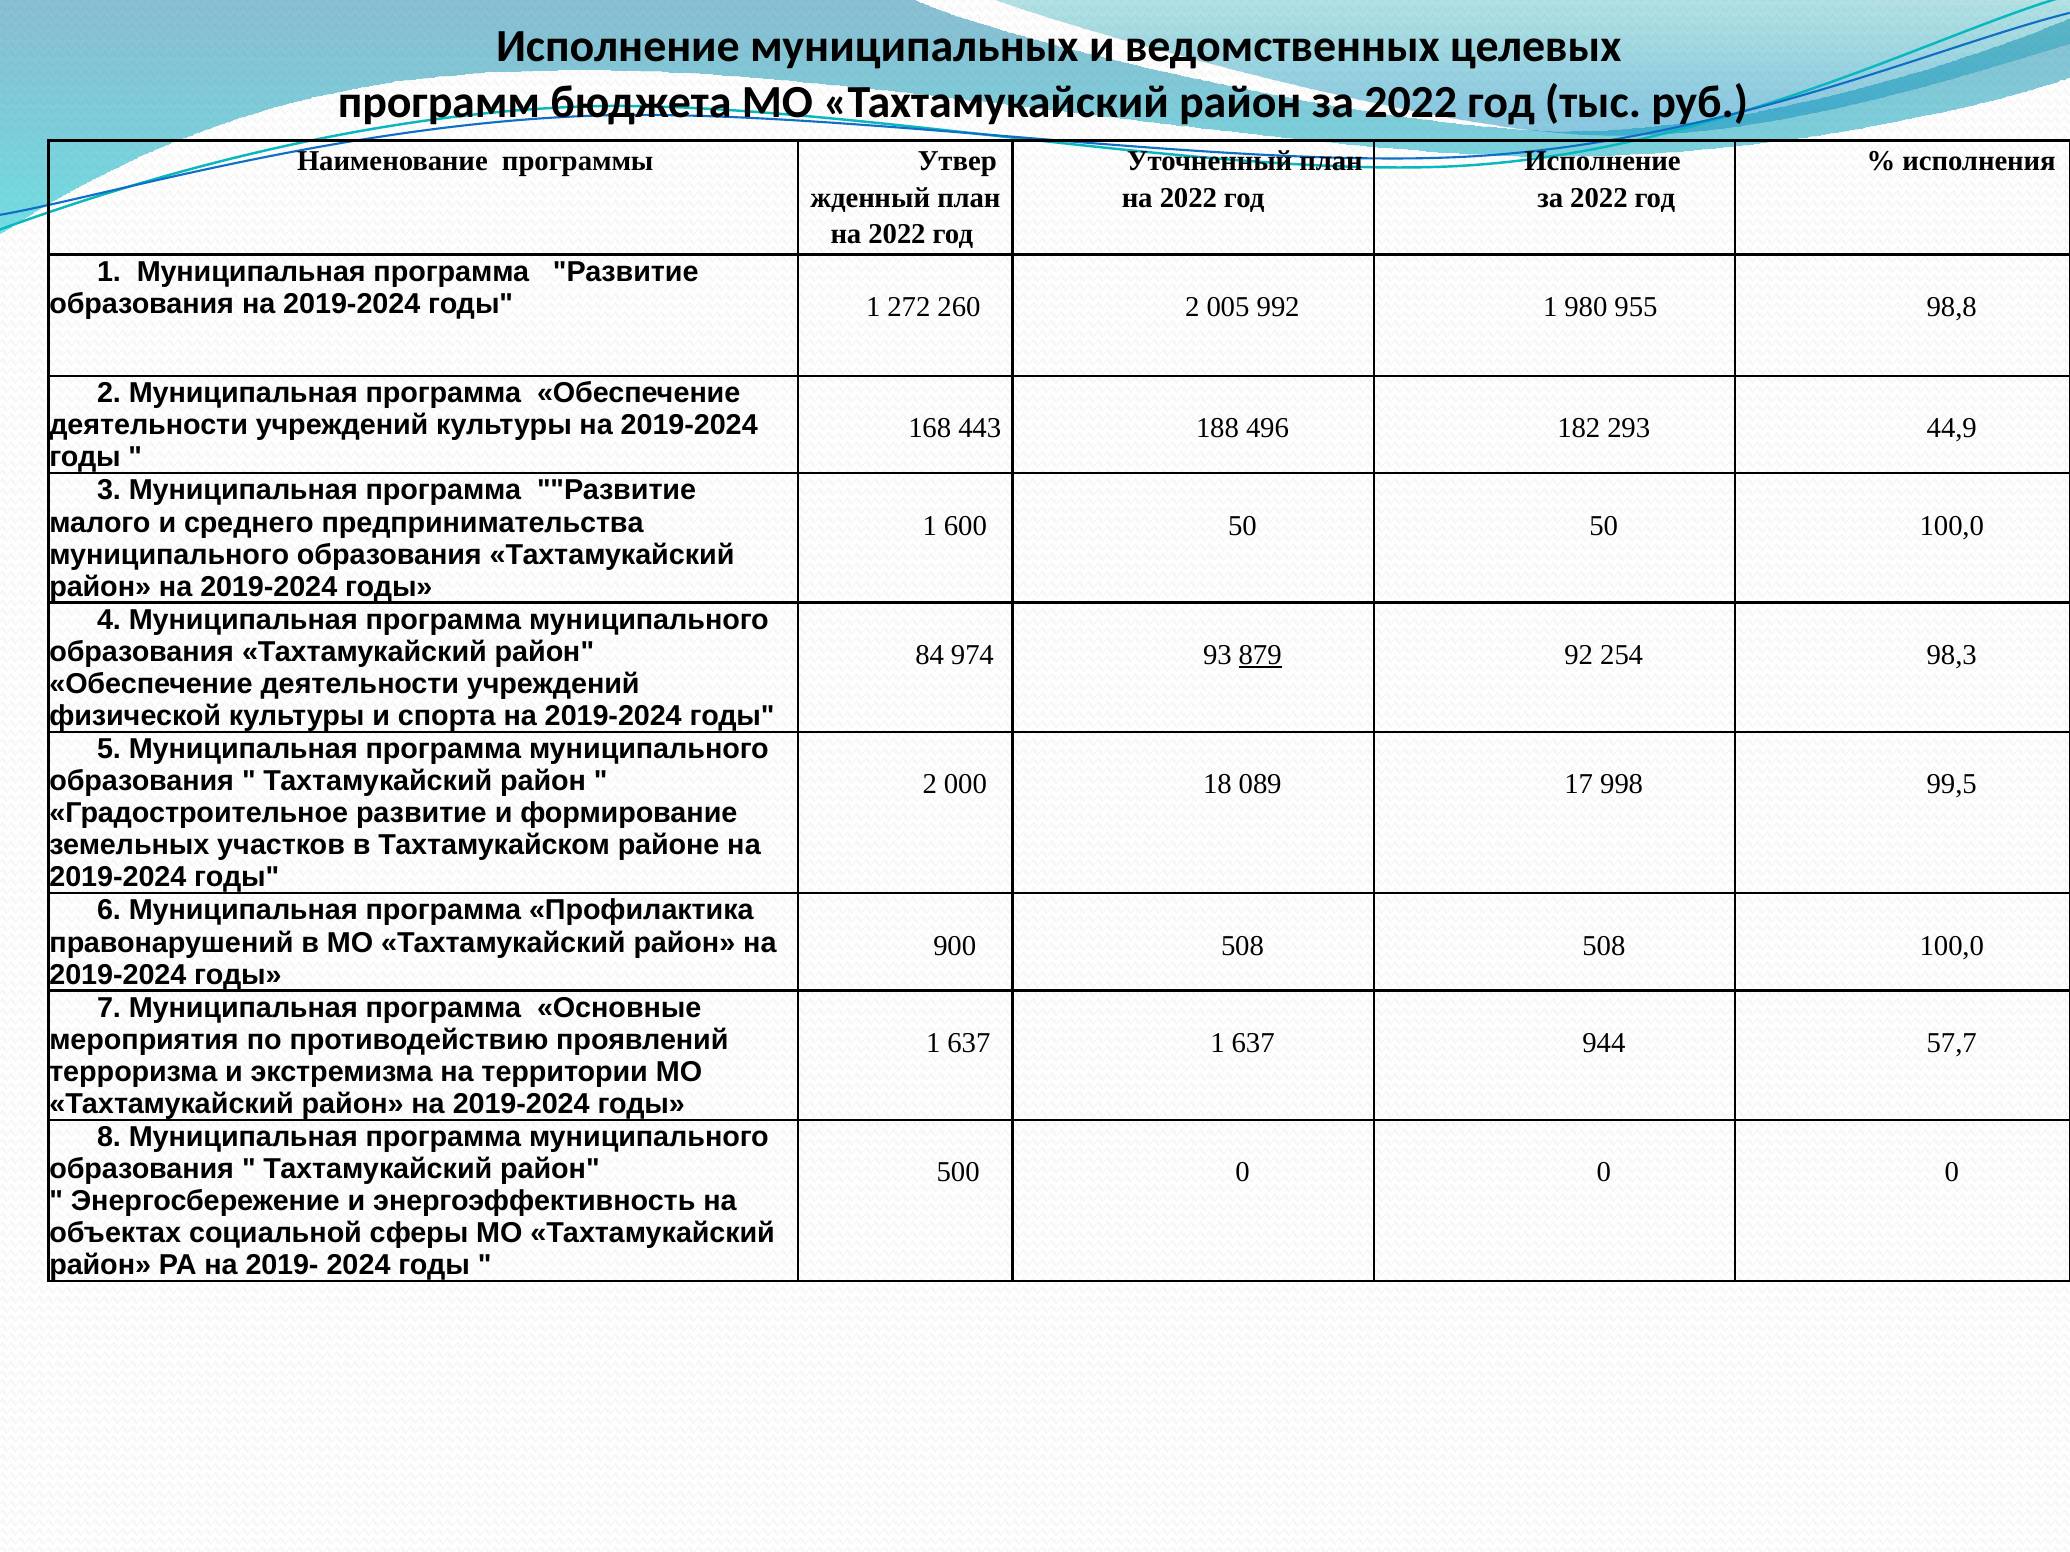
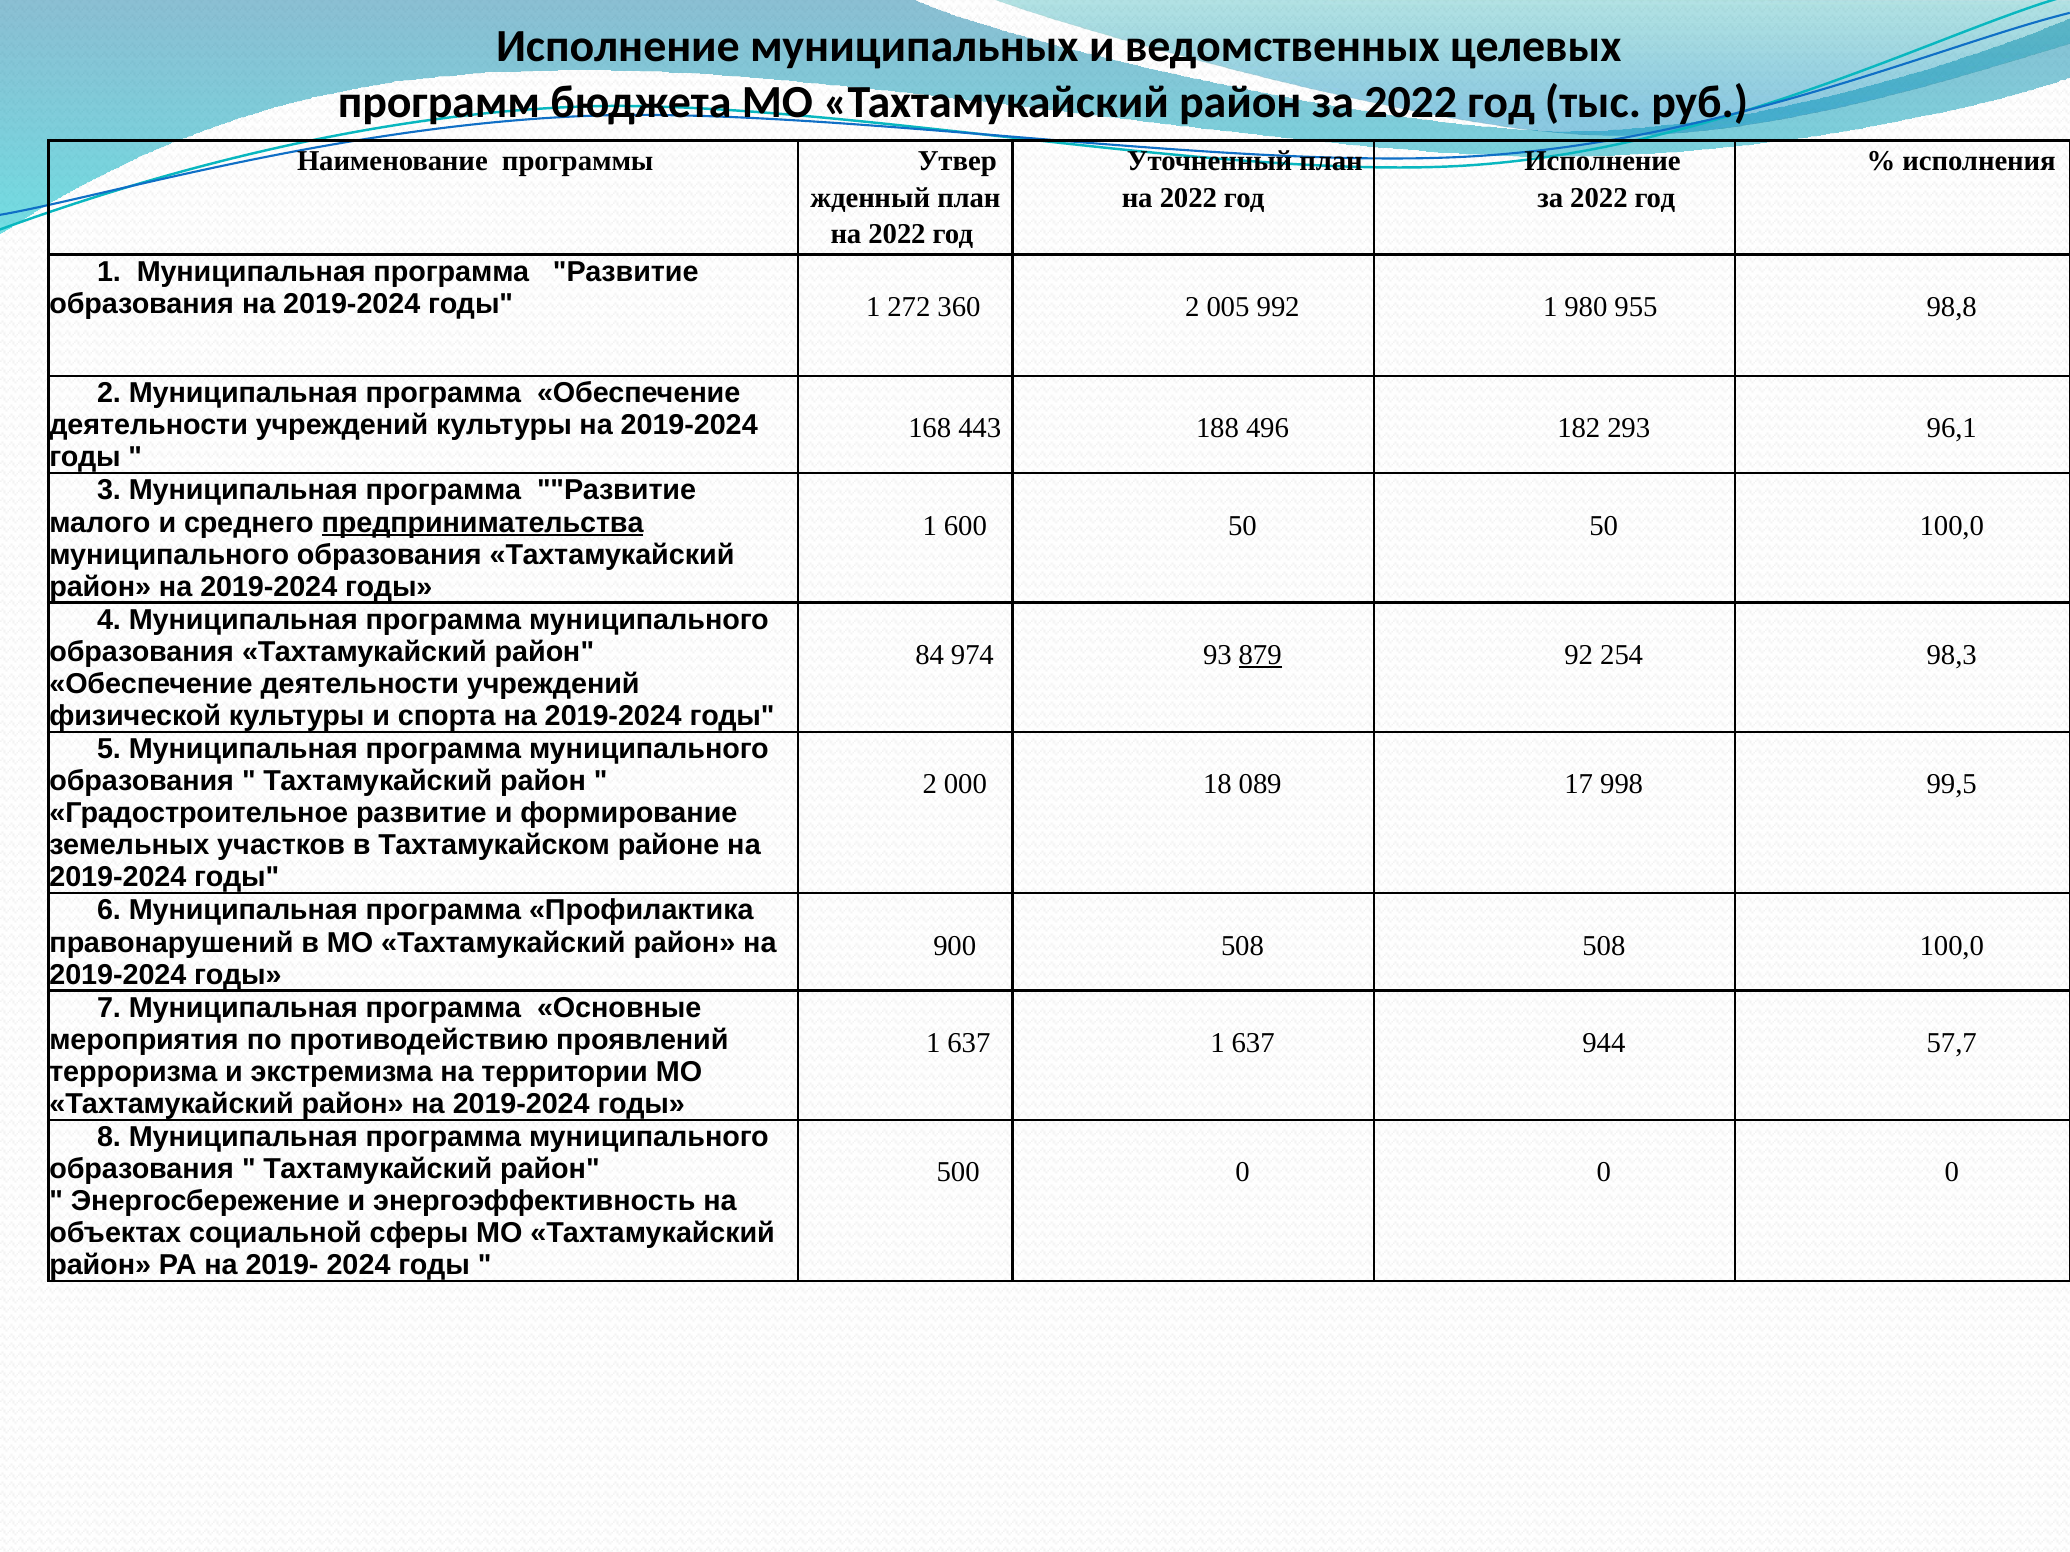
260: 260 -> 360
44,9: 44,9 -> 96,1
предпринимательства underline: none -> present
